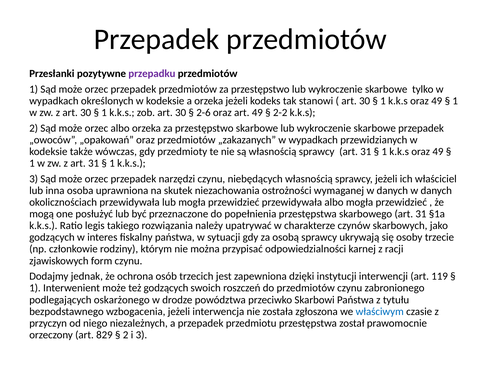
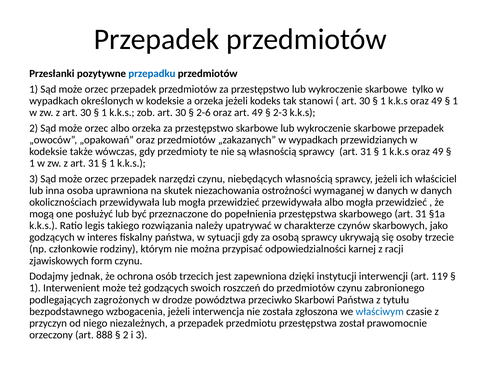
przepadku colour: purple -> blue
2-2: 2-2 -> 2-3
oskarżonego: oskarżonego -> zagrożonych
829: 829 -> 888
